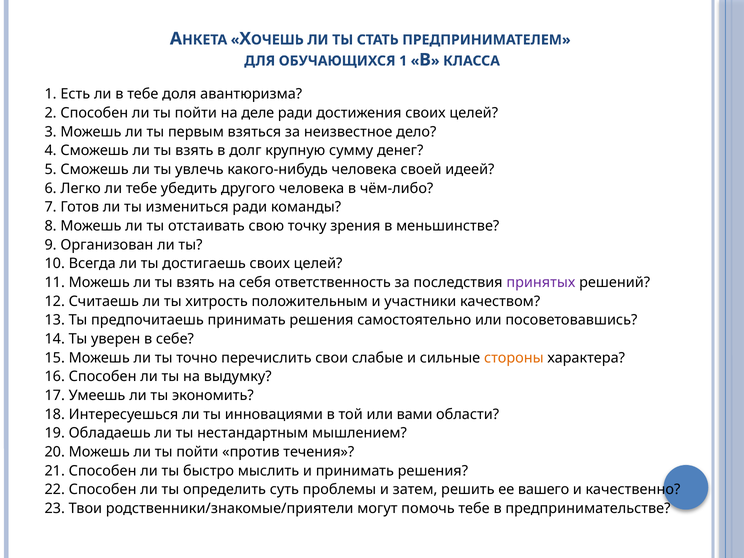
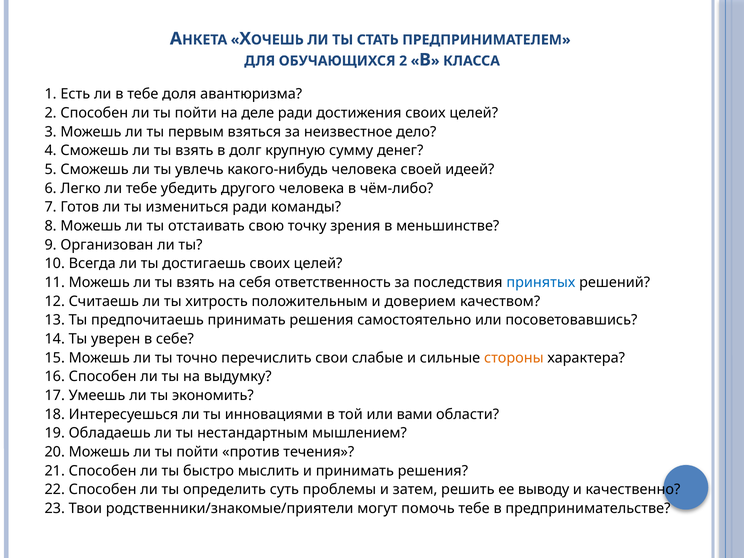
ОБУЧАЮЩИХСЯ 1: 1 -> 2
принятых colour: purple -> blue
участники: участники -> доверием
вашего: вашего -> выводу
